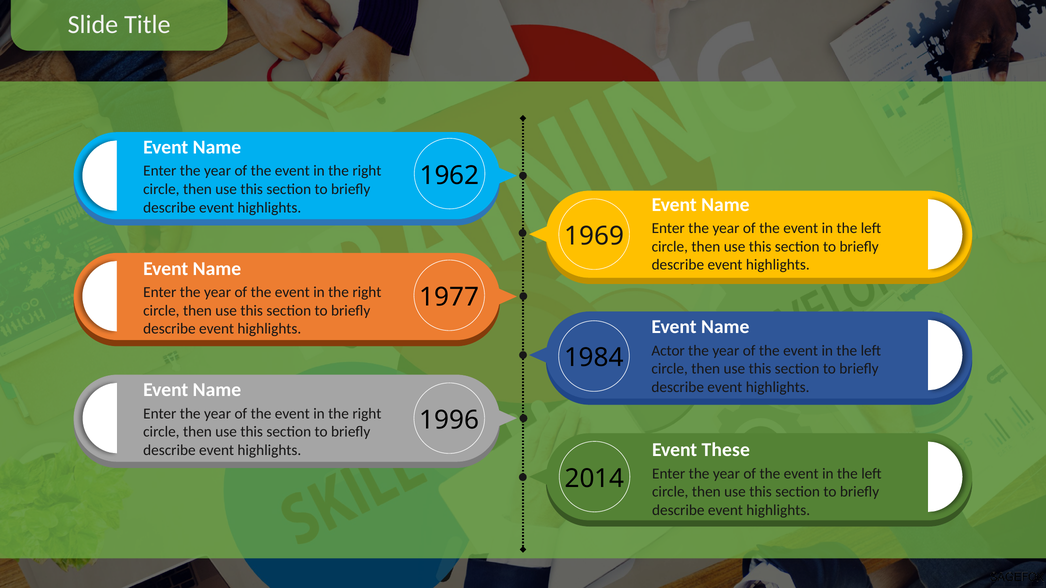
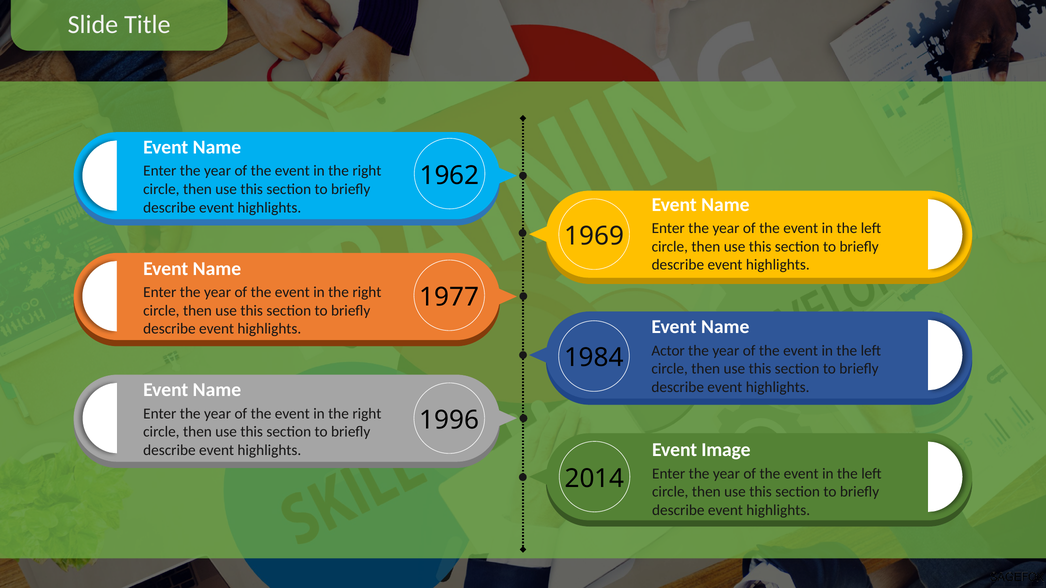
These: These -> Image
